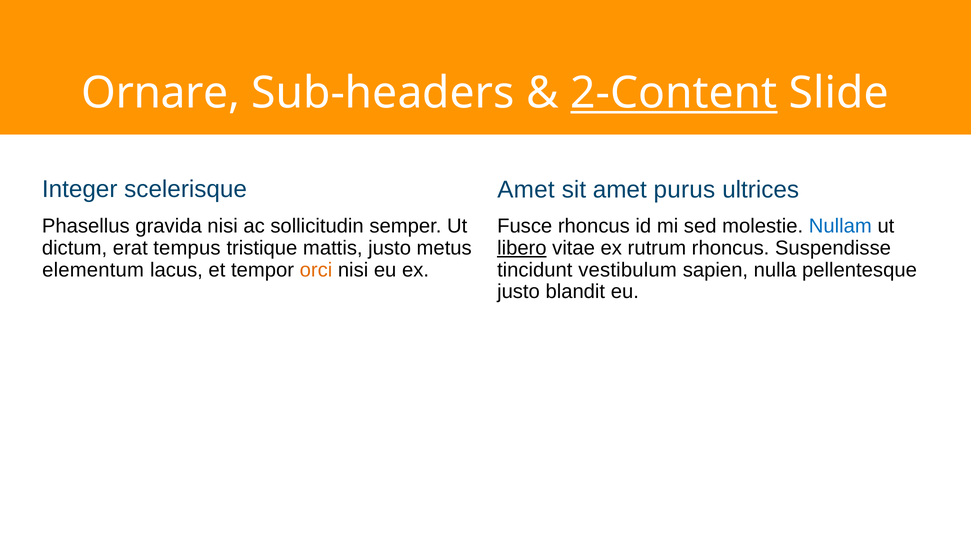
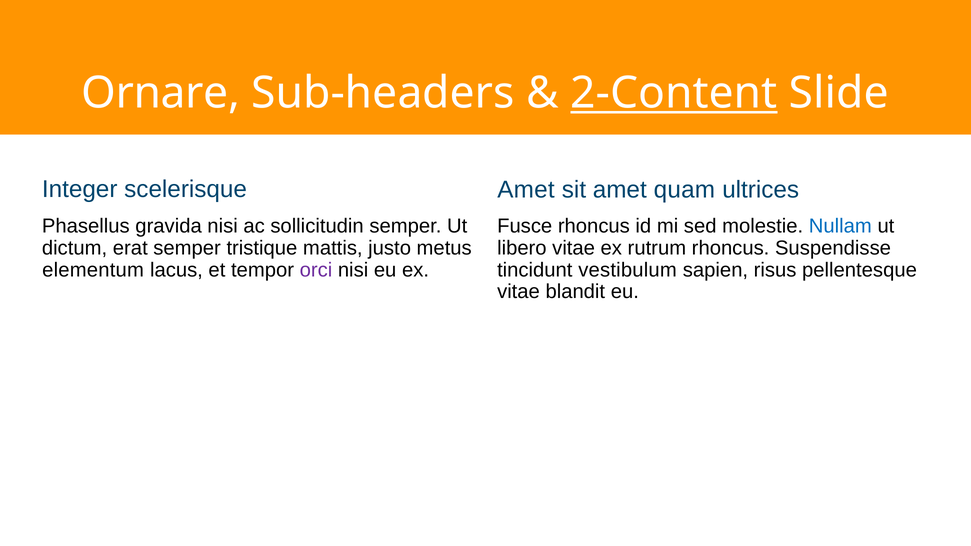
purus: purus -> quam
erat tempus: tempus -> semper
libero underline: present -> none
orci colour: orange -> purple
nulla: nulla -> risus
justo at (518, 292): justo -> vitae
